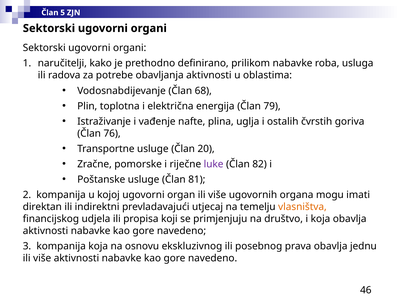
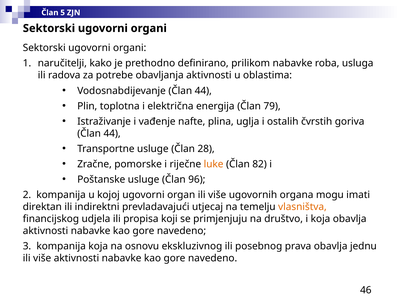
Vodosnabdijevanje Član 68: 68 -> 44
76 at (112, 133): 76 -> 44
20: 20 -> 28
luke colour: purple -> orange
81: 81 -> 96
